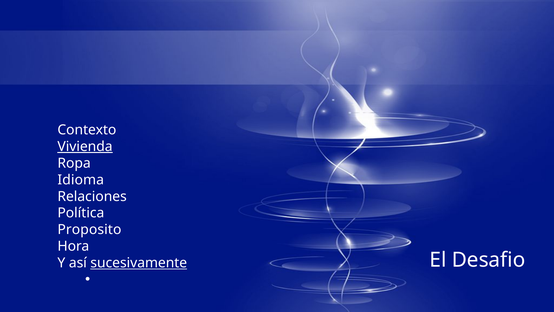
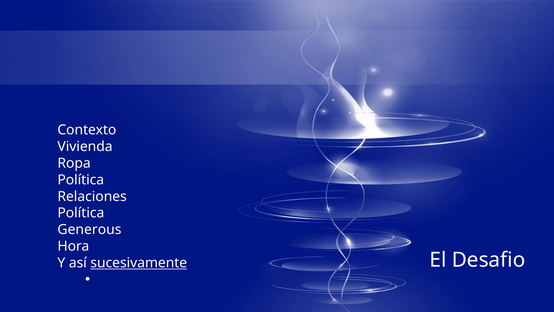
Vivienda underline: present -> none
Idioma at (81, 180): Idioma -> Política
Proposito: Proposito -> Generous
